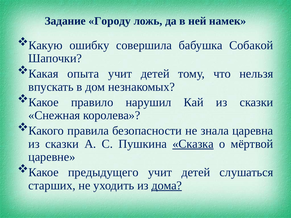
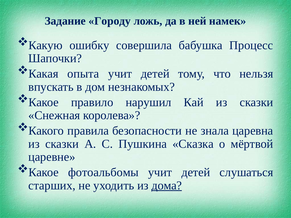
Собакой: Собакой -> Процесс
Сказка underline: present -> none
предыдущего: предыдущего -> фотоальбомы
